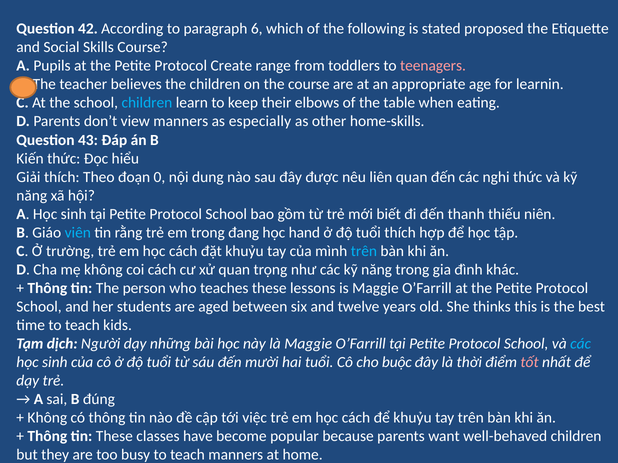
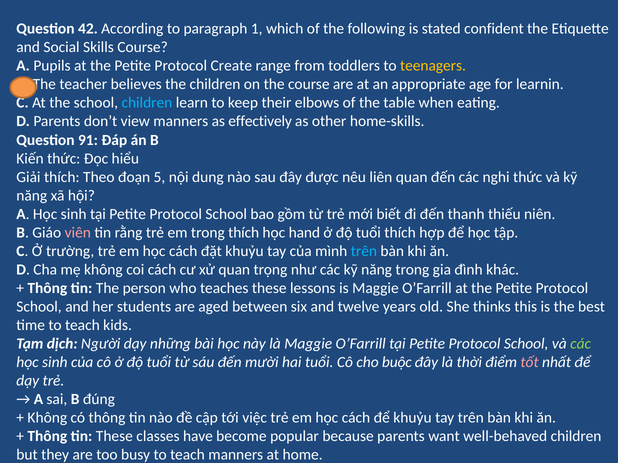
6: 6 -> 1
proposed: proposed -> confident
teenagers colour: pink -> yellow
especially: especially -> effectively
43: 43 -> 91
0: 0 -> 5
viên colour: light blue -> pink
trong đang: đang -> thích
các at (581, 344) colour: light blue -> light green
